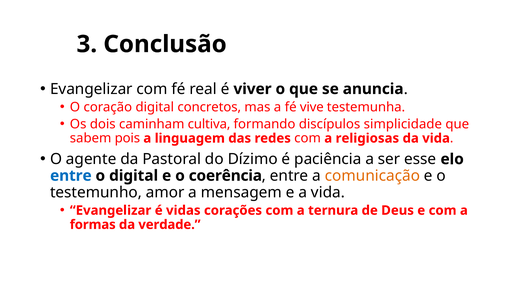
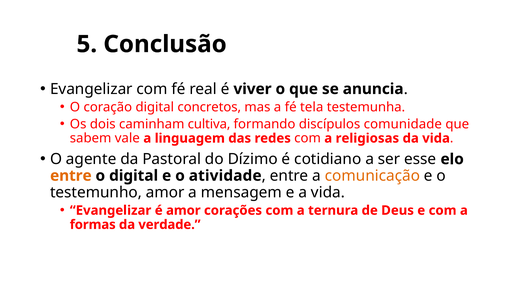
3: 3 -> 5
vive: vive -> tela
simplicidade: simplicidade -> comunidade
pois: pois -> vale
paciência: paciência -> cotidiano
entre at (71, 176) colour: blue -> orange
coerência: coerência -> atividade
é vidas: vidas -> amor
